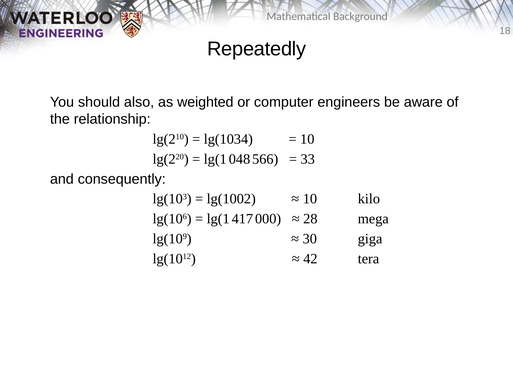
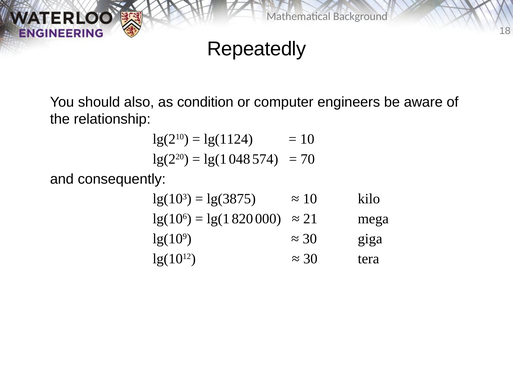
weighted: weighted -> condition
lg(1034: lg(1034 -> lg(1124
566: 566 -> 574
33: 33 -> 70
lg(1002: lg(1002 -> lg(3875
417: 417 -> 820
28: 28 -> 21
42 at (310, 259): 42 -> 30
